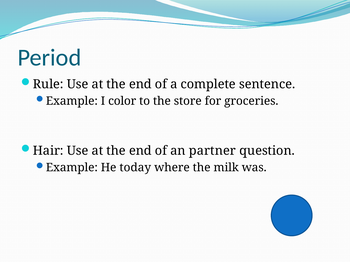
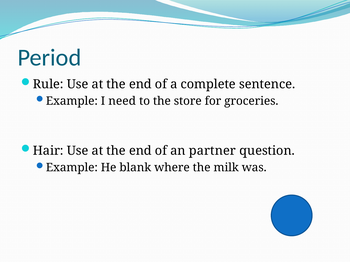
color: color -> need
today: today -> blank
